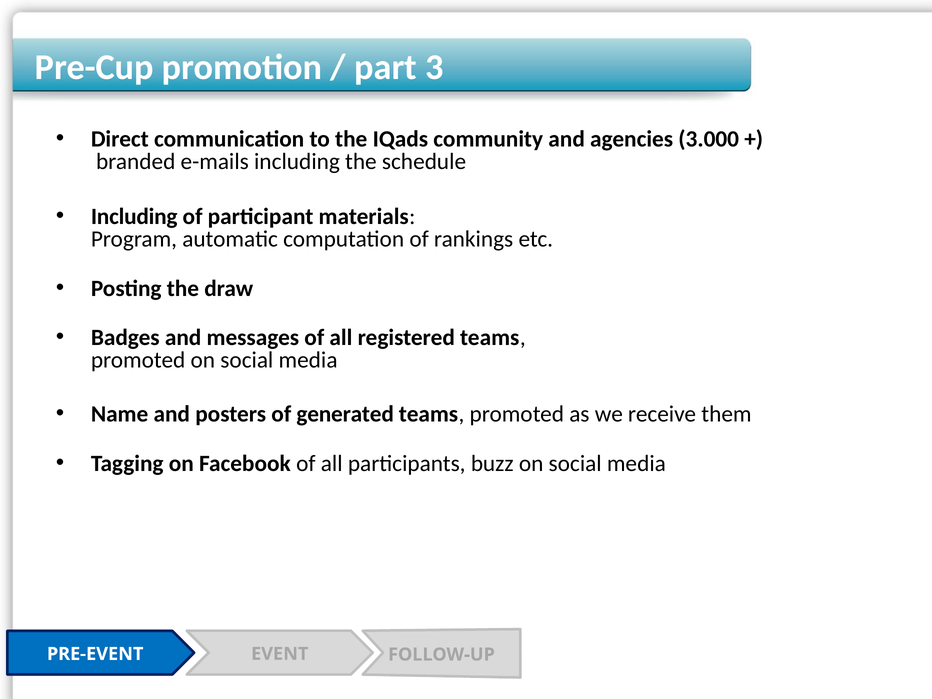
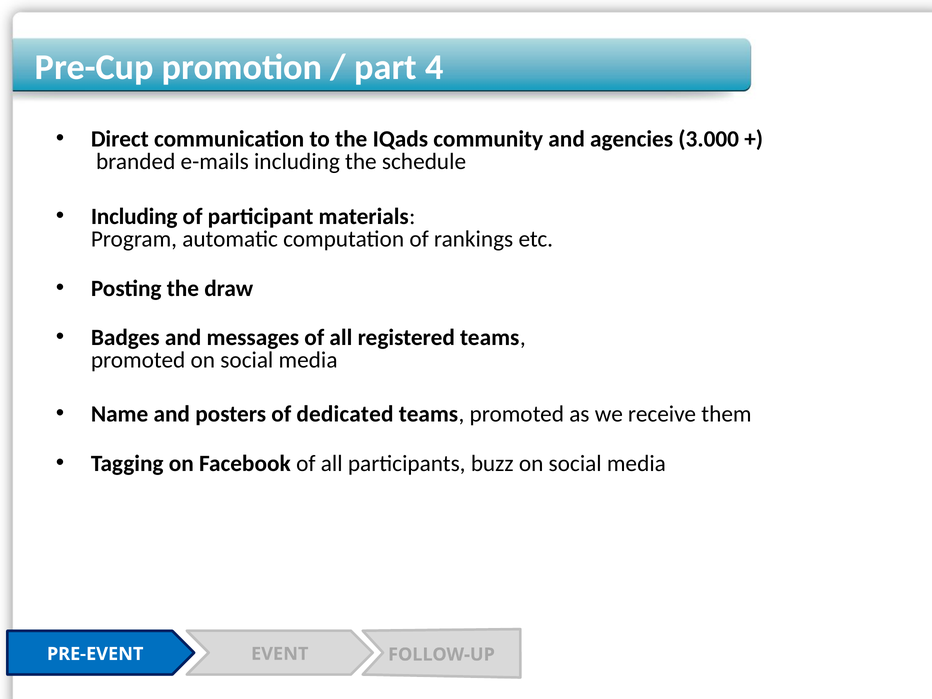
3: 3 -> 4
generated: generated -> dedicated
